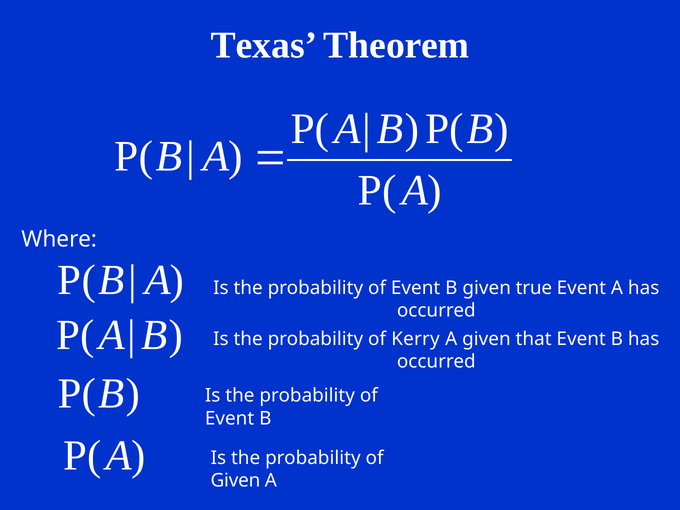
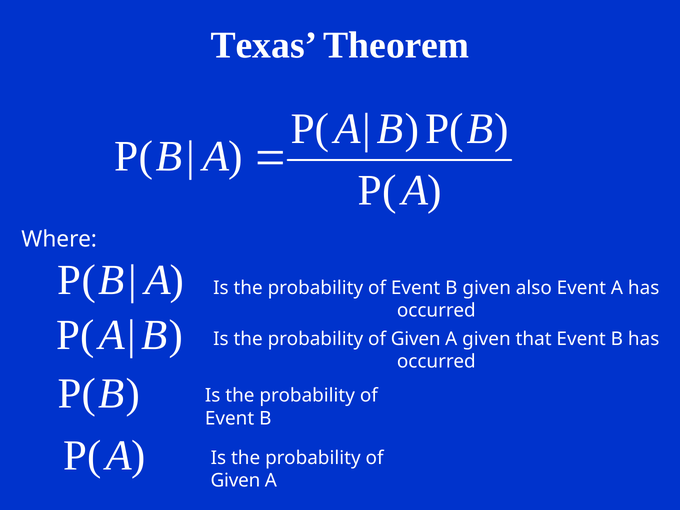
true: true -> also
Kerry at (416, 339): Kerry -> Given
